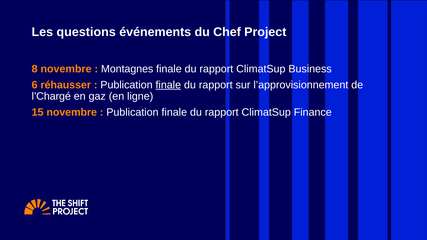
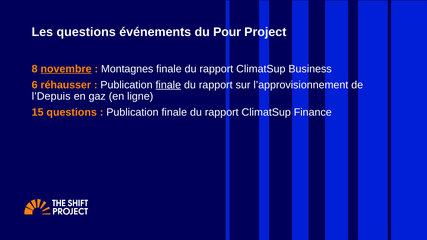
Chef: Chef -> Pour
novembre at (66, 69) underline: none -> present
l’Chargé: l’Chargé -> l’Depuis
15 novembre: novembre -> questions
